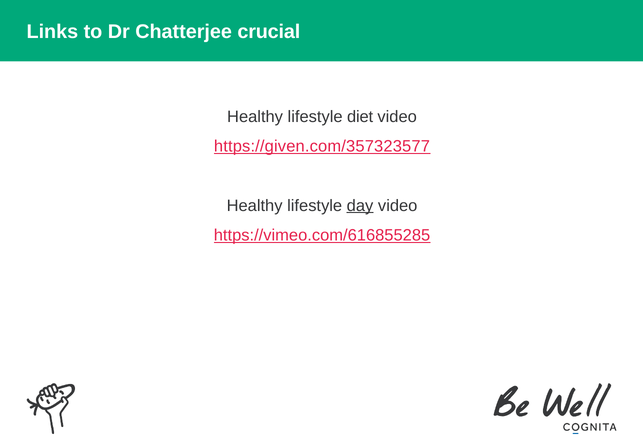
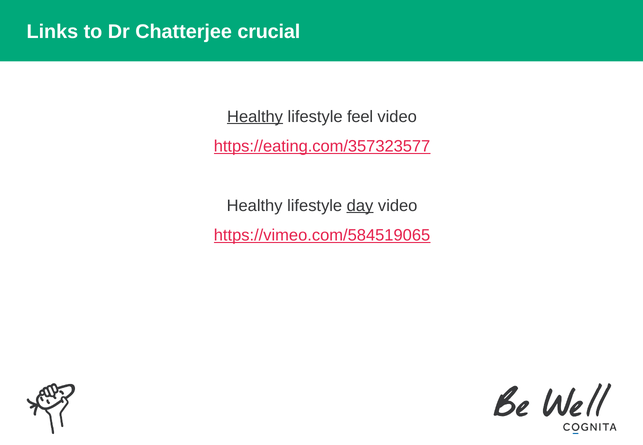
Healthy at (255, 117) underline: none -> present
diet: diet -> feel
https://given.com/357323577: https://given.com/357323577 -> https://eating.com/357323577
https://vimeo.com/616855285: https://vimeo.com/616855285 -> https://vimeo.com/584519065
